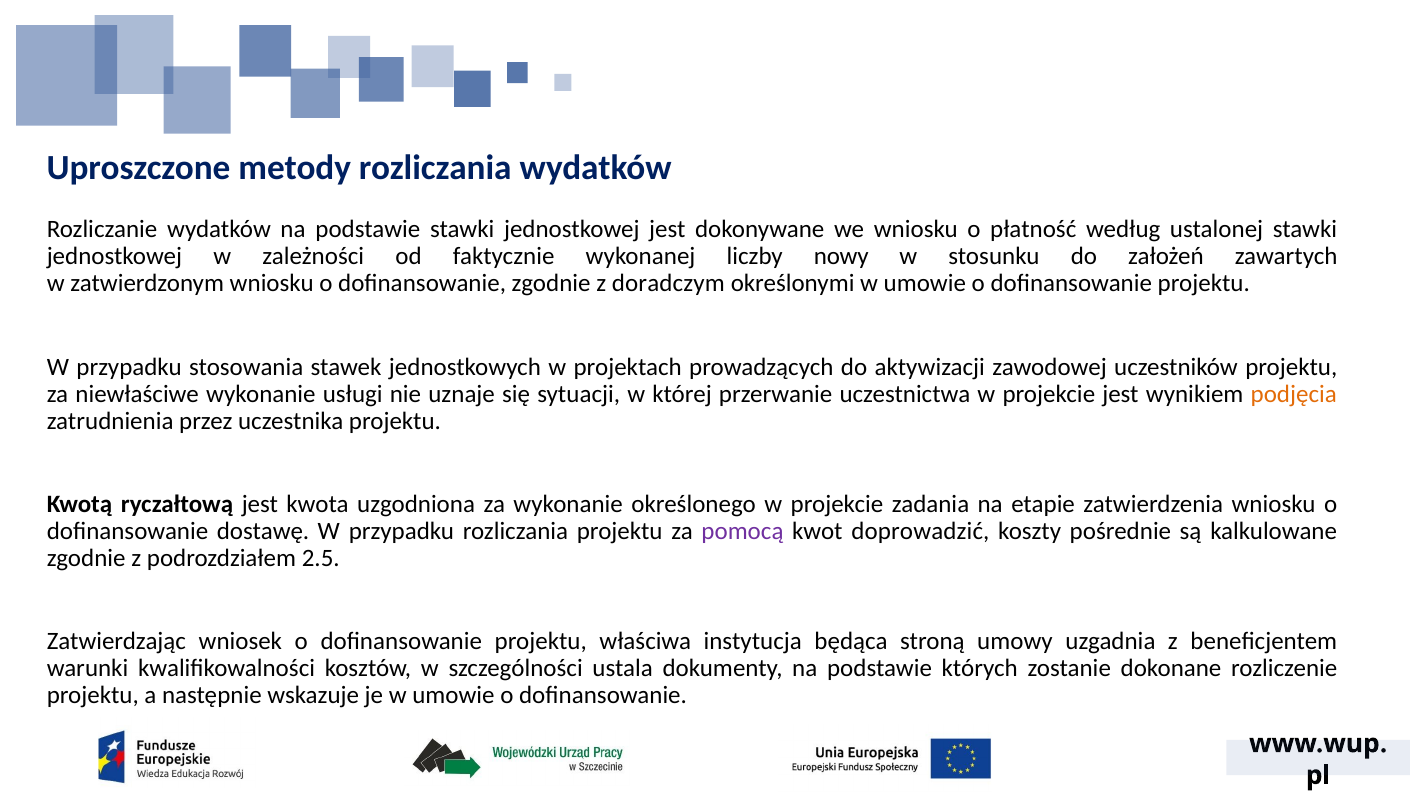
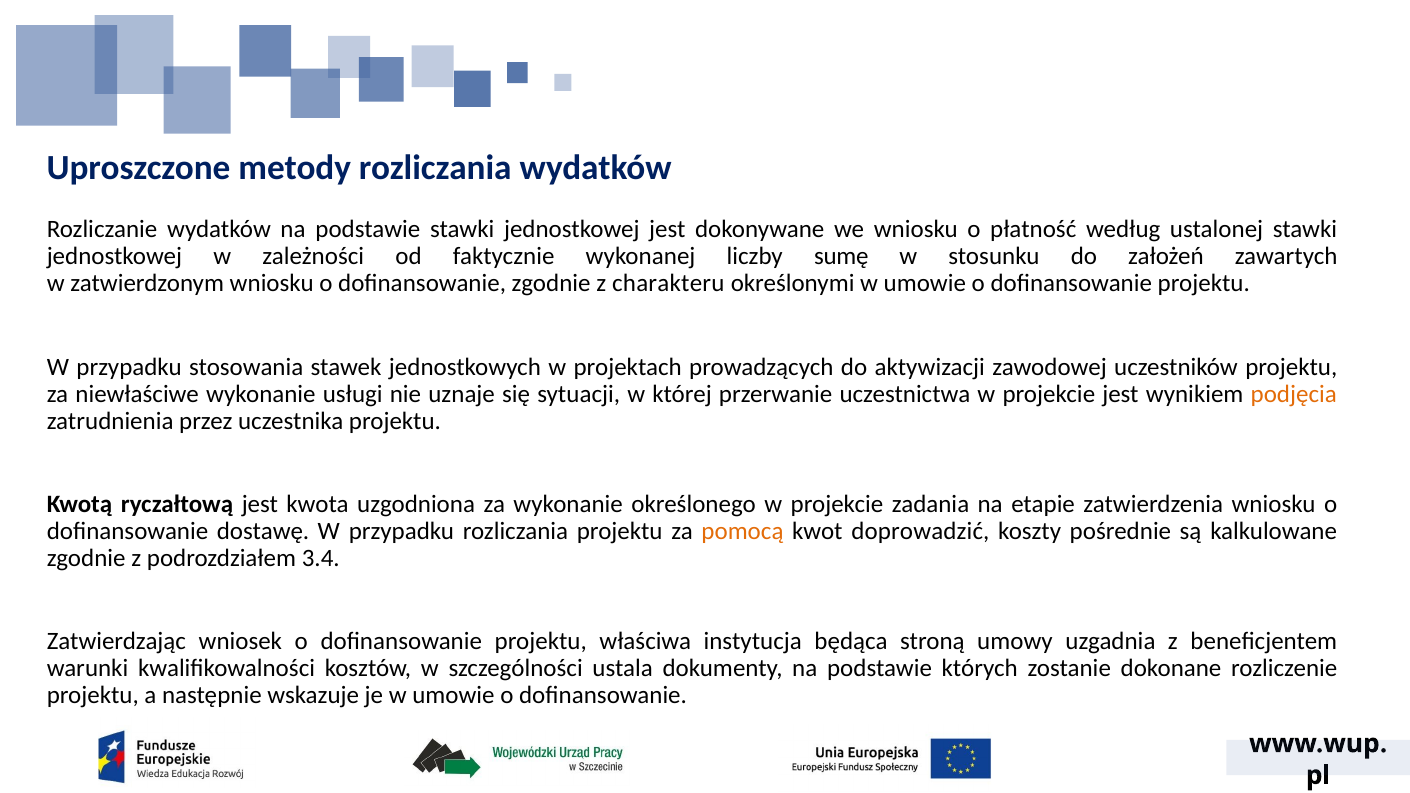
nowy: nowy -> sumę
doradczym: doradczym -> charakteru
pomocą colour: purple -> orange
2.5: 2.5 -> 3.4
